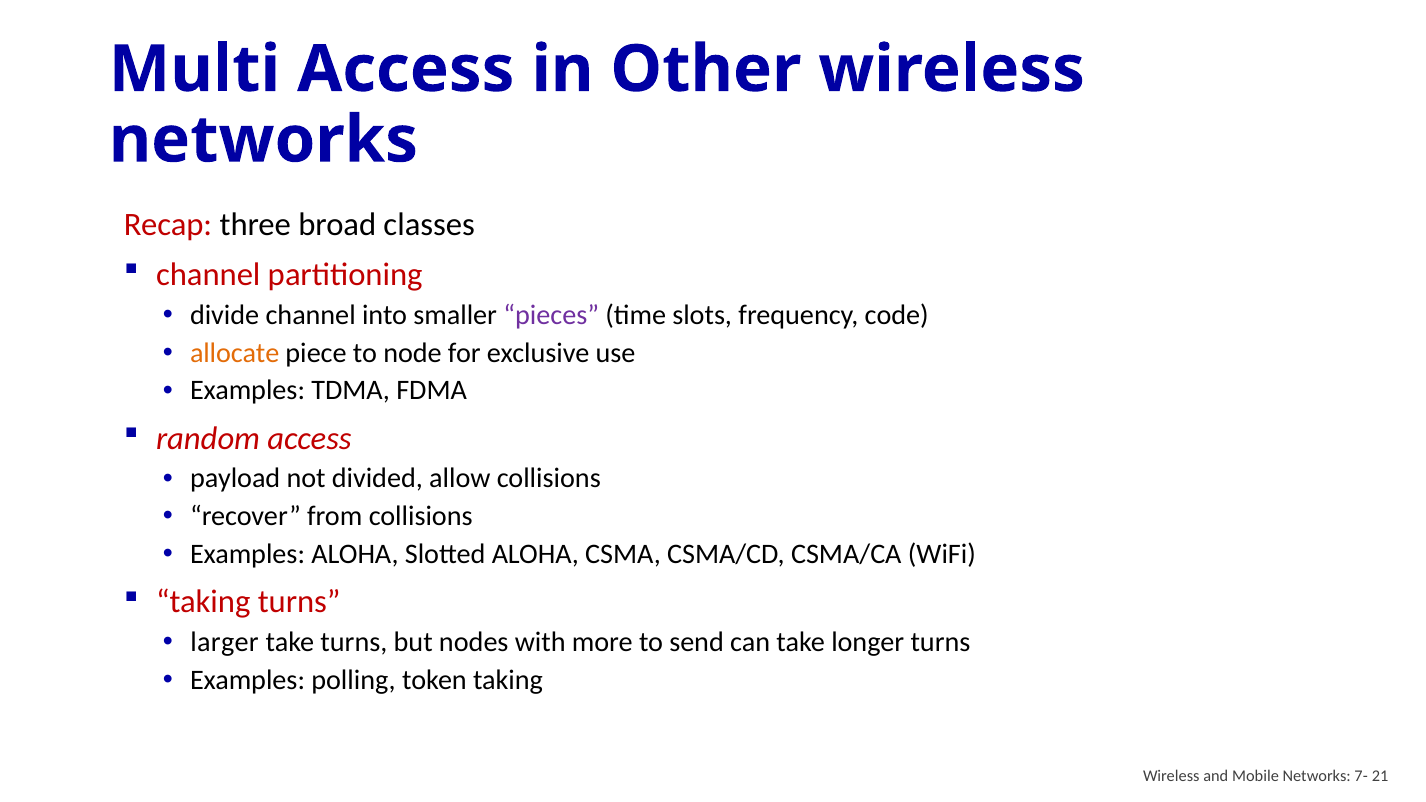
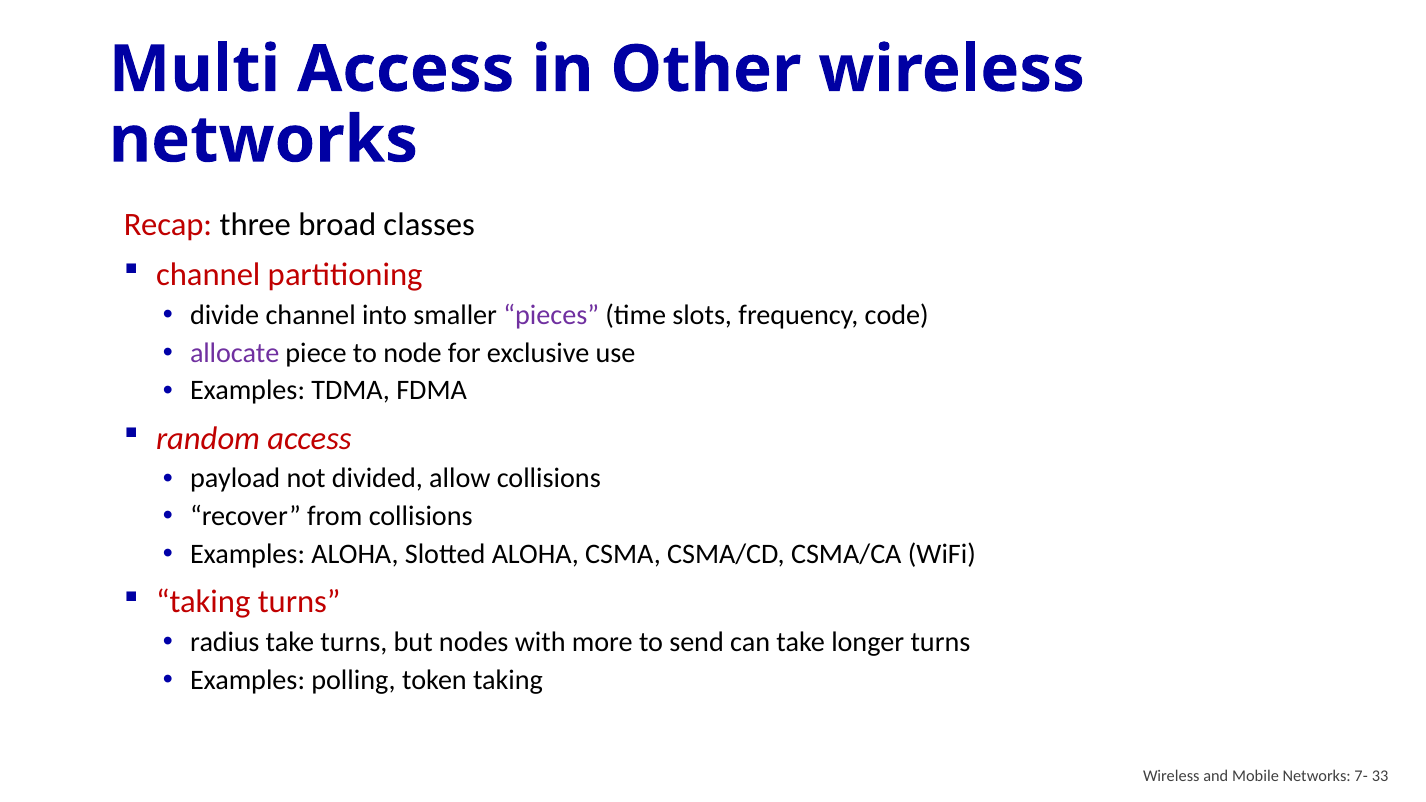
allocate colour: orange -> purple
larger: larger -> radius
21: 21 -> 33
